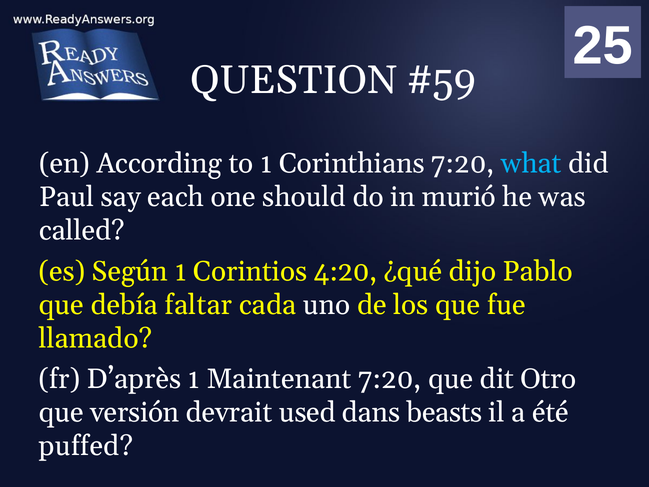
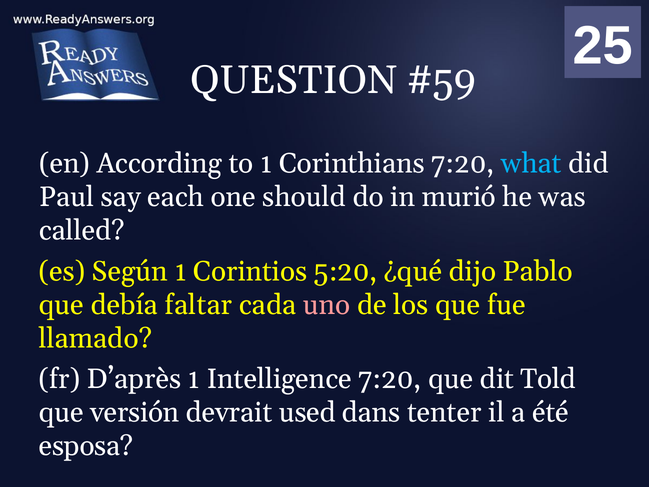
4:20: 4:20 -> 5:20
uno colour: white -> pink
Maintenant: Maintenant -> Intelligence
Otro: Otro -> Told
beasts: beasts -> tenter
puffed: puffed -> esposa
